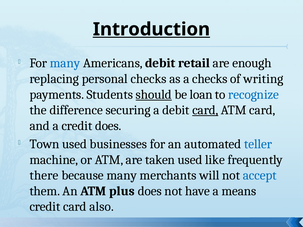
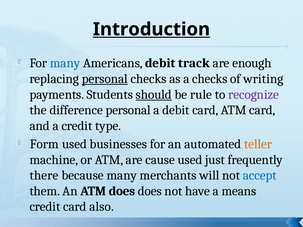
retail: retail -> track
personal at (105, 79) underline: none -> present
loan: loan -> rule
recognize colour: blue -> purple
difference securing: securing -> personal
card at (205, 110) underline: present -> none
credit does: does -> type
Town: Town -> Form
teller colour: blue -> orange
taken: taken -> cause
like: like -> just
ATM plus: plus -> does
